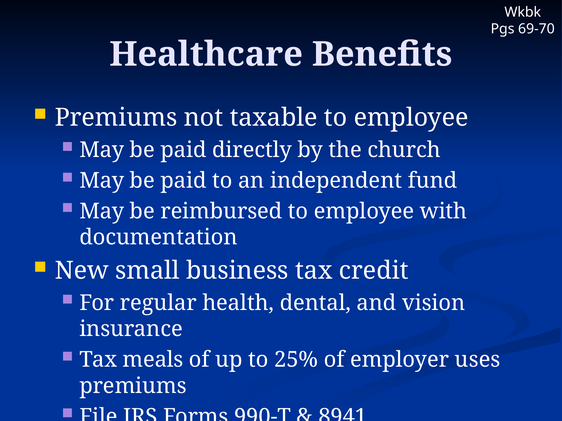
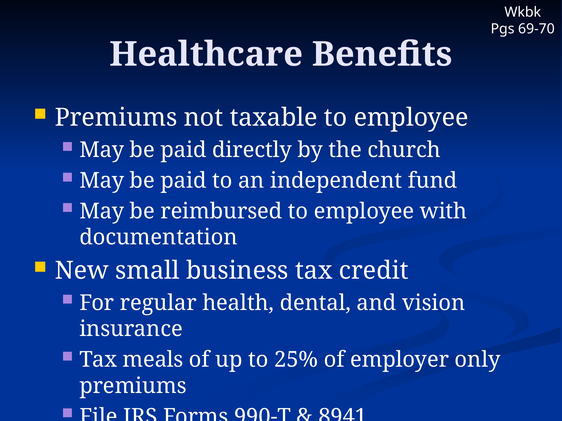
uses: uses -> only
